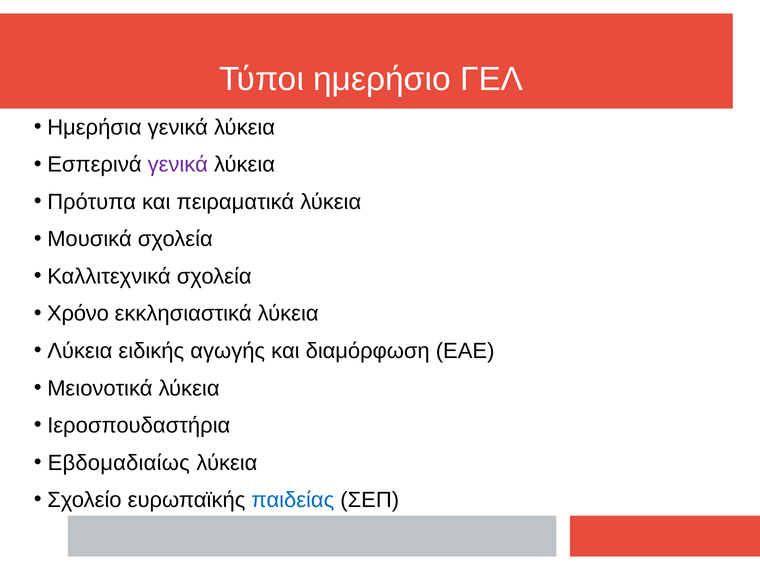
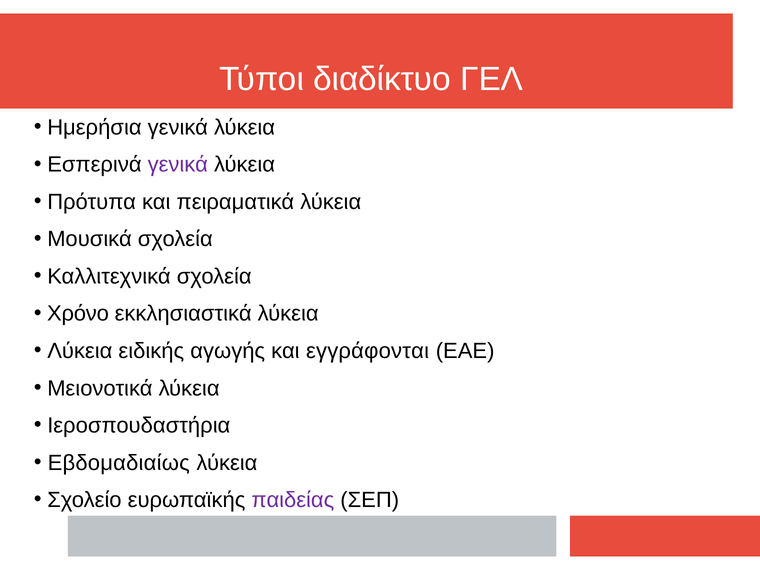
ημερήσιο: ημερήσιο -> διαδίκτυο
διαμόρφωση: διαμόρφωση -> εγγράφονται
παιδείας colour: blue -> purple
